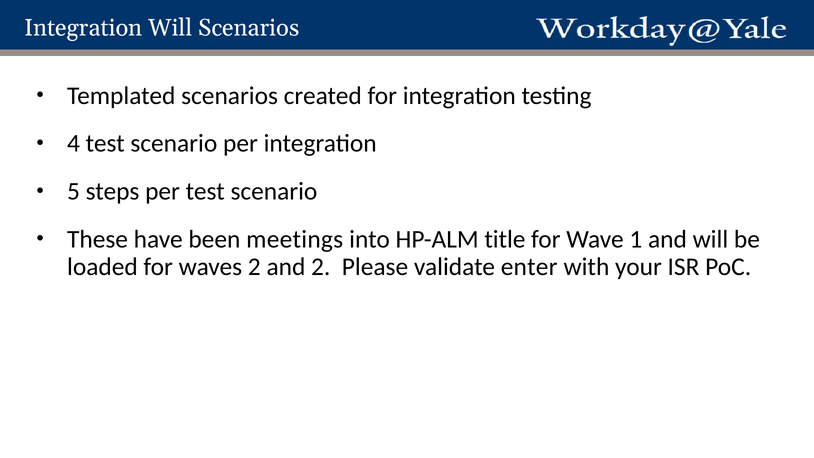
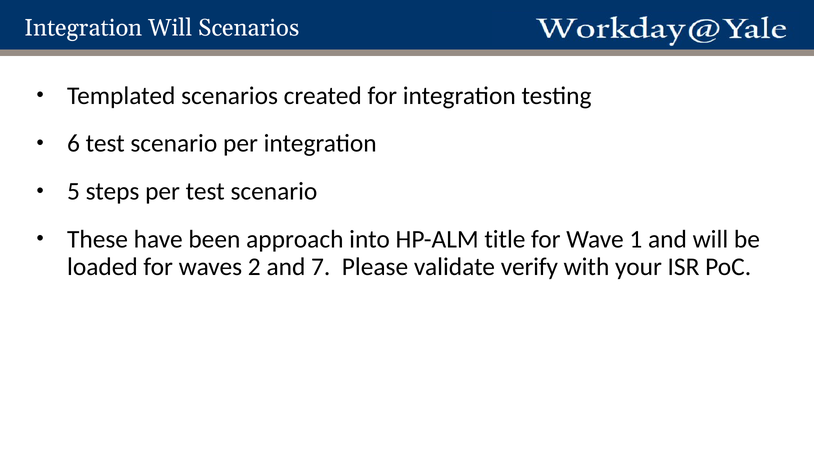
4: 4 -> 6
meetings: meetings -> approach
and 2: 2 -> 7
enter: enter -> verify
